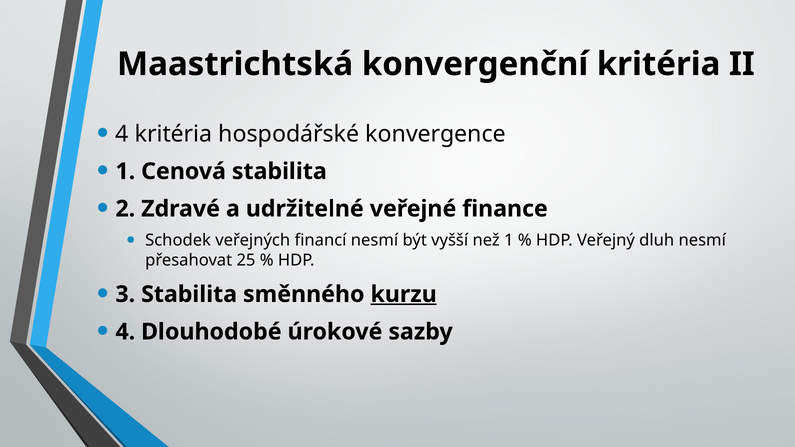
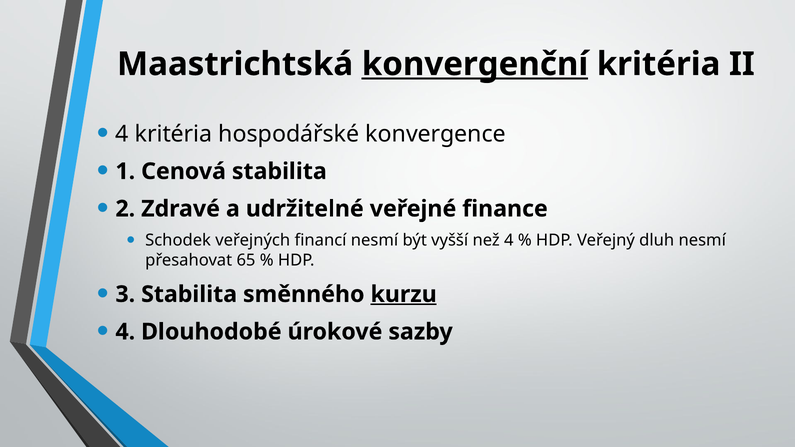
konvergenční underline: none -> present
než 1: 1 -> 4
25: 25 -> 65
